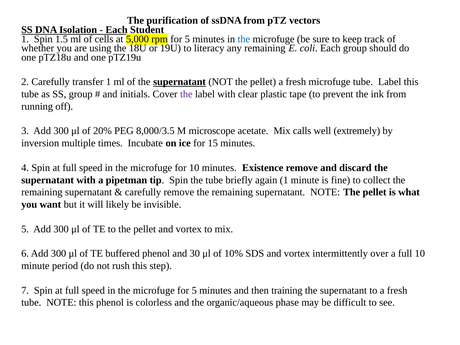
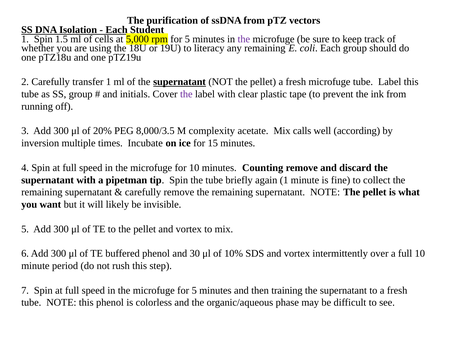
the at (244, 39) colour: blue -> purple
microscope: microscope -> complexity
extremely: extremely -> according
Existence: Existence -> Counting
